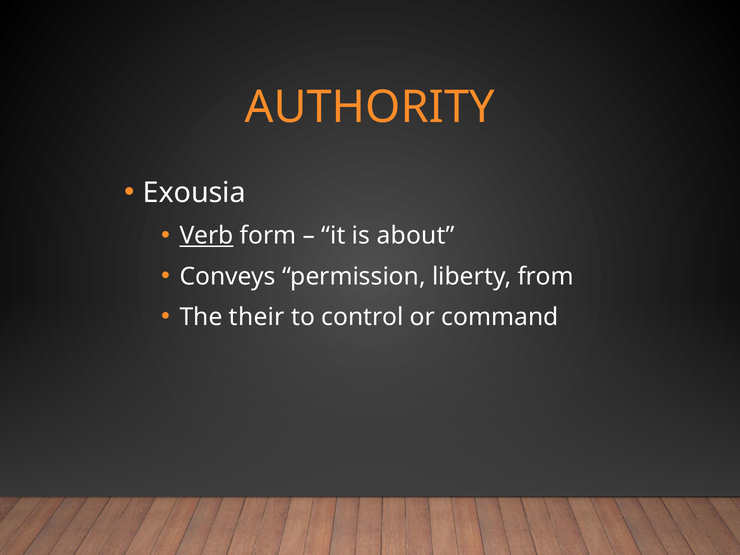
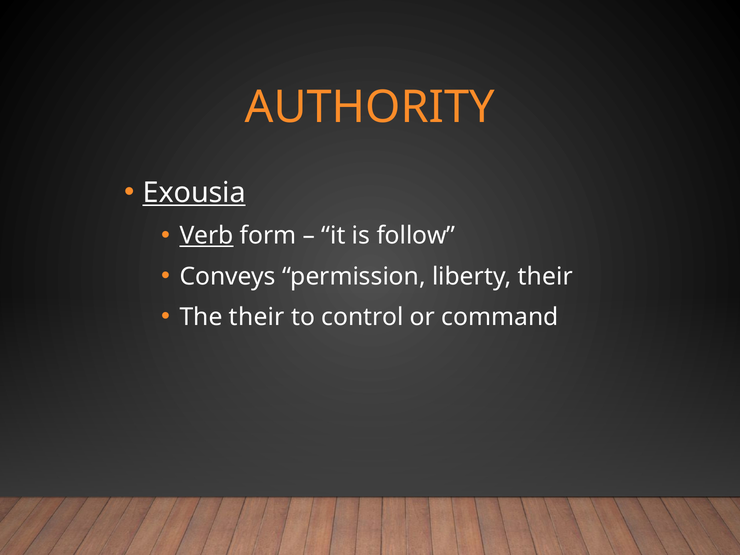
Exousia underline: none -> present
about: about -> follow
liberty from: from -> their
